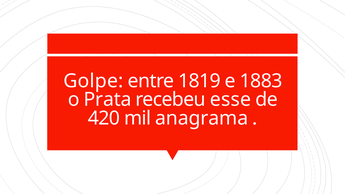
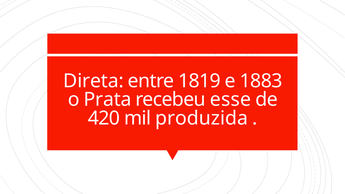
Golpe: Golpe -> Direta
anagrama: anagrama -> produzida
